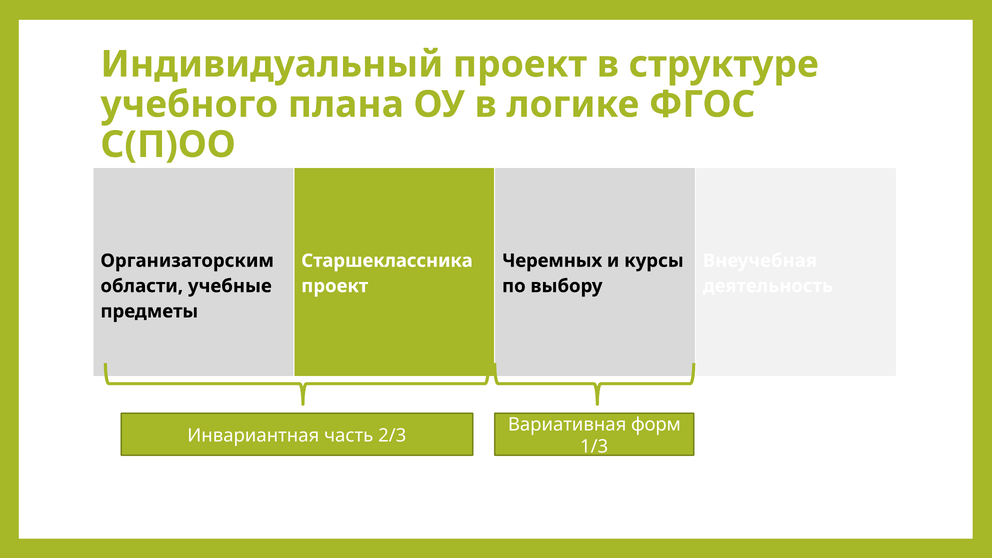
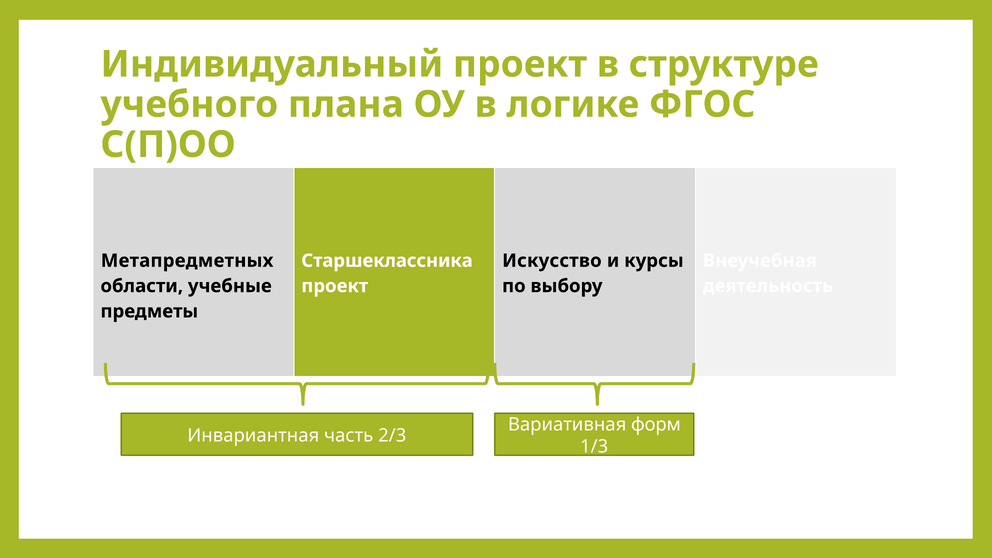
Организаторским: Организаторским -> Метапредметных
Черемных: Черемных -> Искусство
